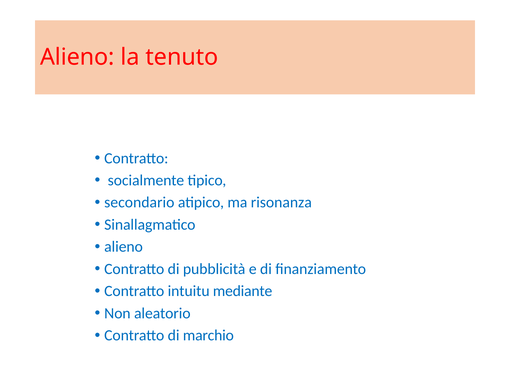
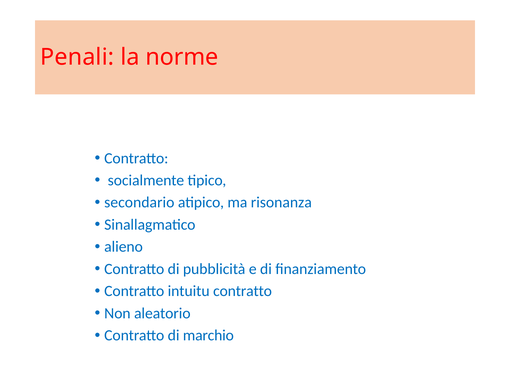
Alieno at (77, 57): Alieno -> Penali
tenuto: tenuto -> norme
intuitu mediante: mediante -> contratto
